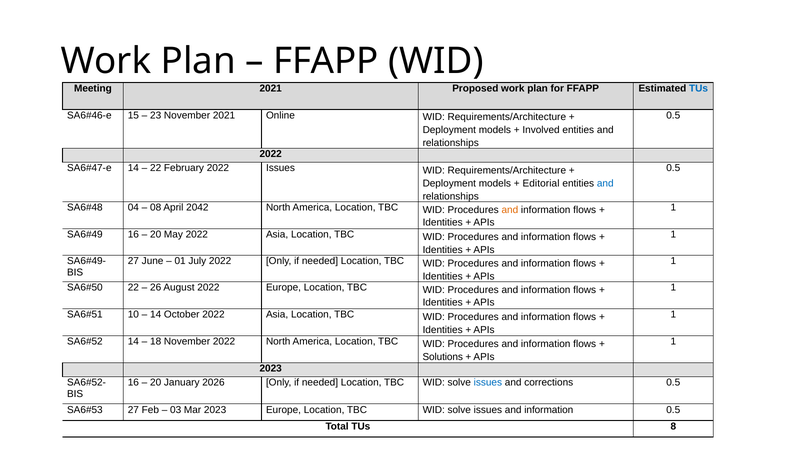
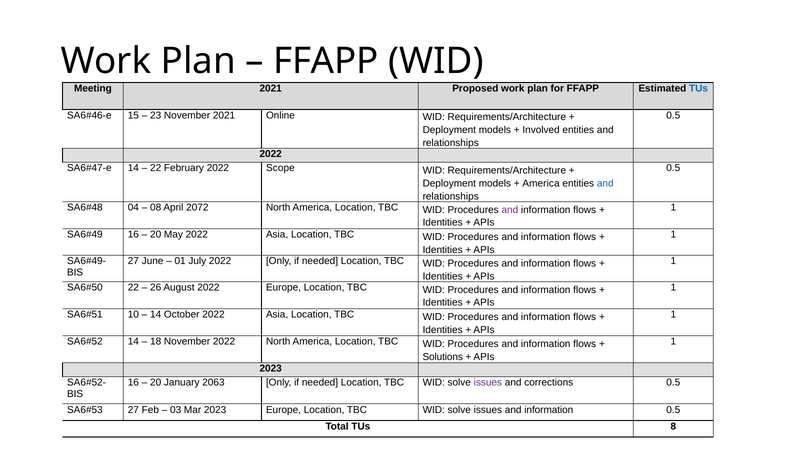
2022 Issues: Issues -> Scope
Editorial at (541, 183): Editorial -> America
2042: 2042 -> 2072
and at (510, 210) colour: orange -> purple
2026: 2026 -> 2063
issues at (488, 383) colour: blue -> purple
